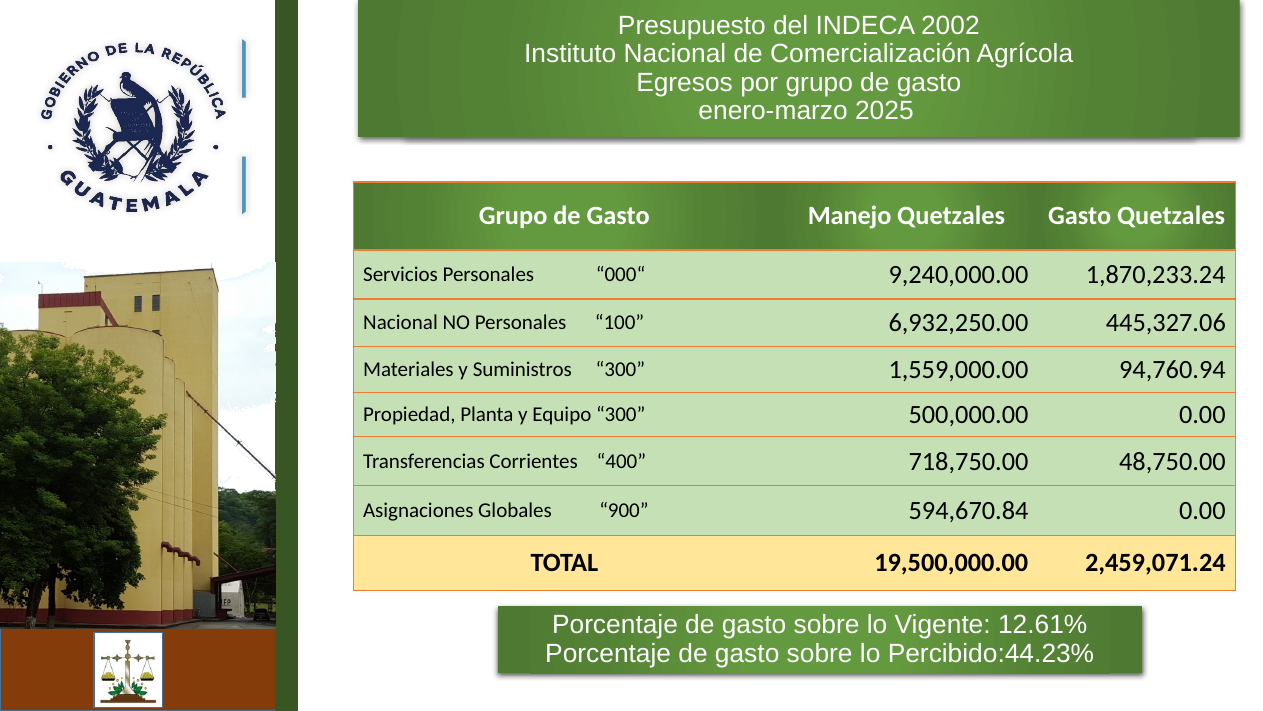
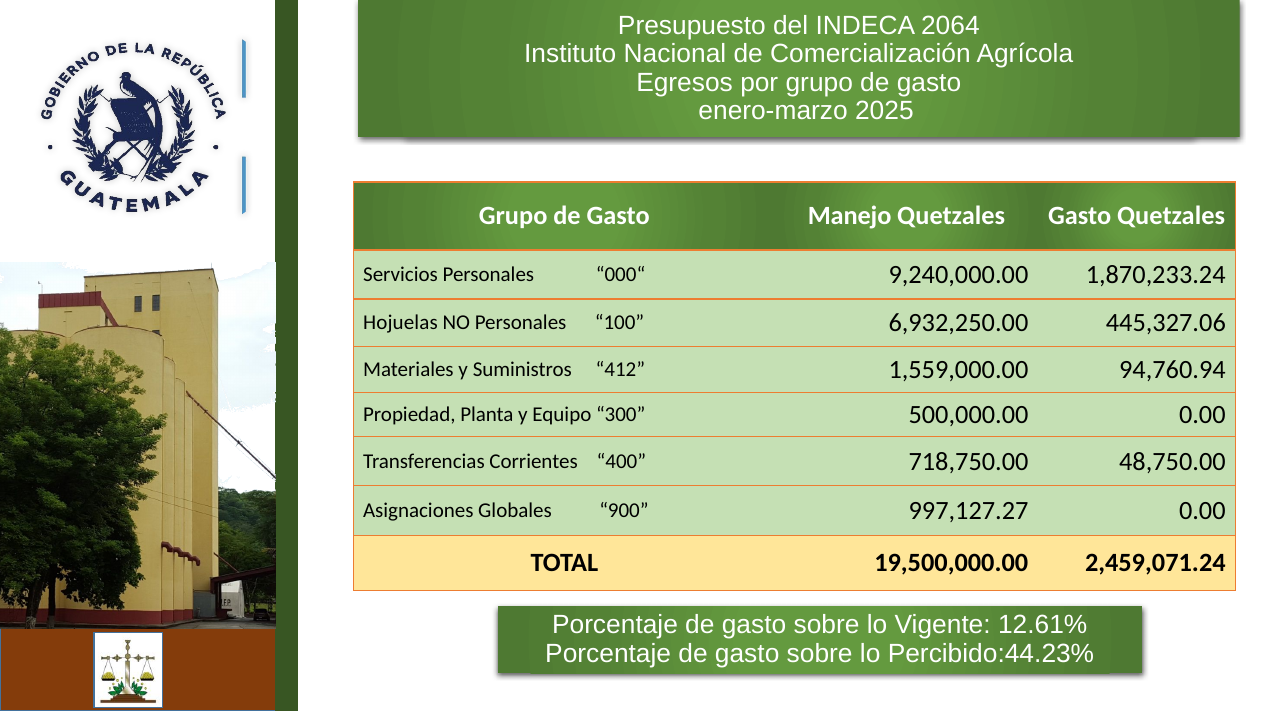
2002: 2002 -> 2064
Nacional at (401, 323): Nacional -> Hojuelas
Suministros 300: 300 -> 412
594,670.84: 594,670.84 -> 997,127.27
